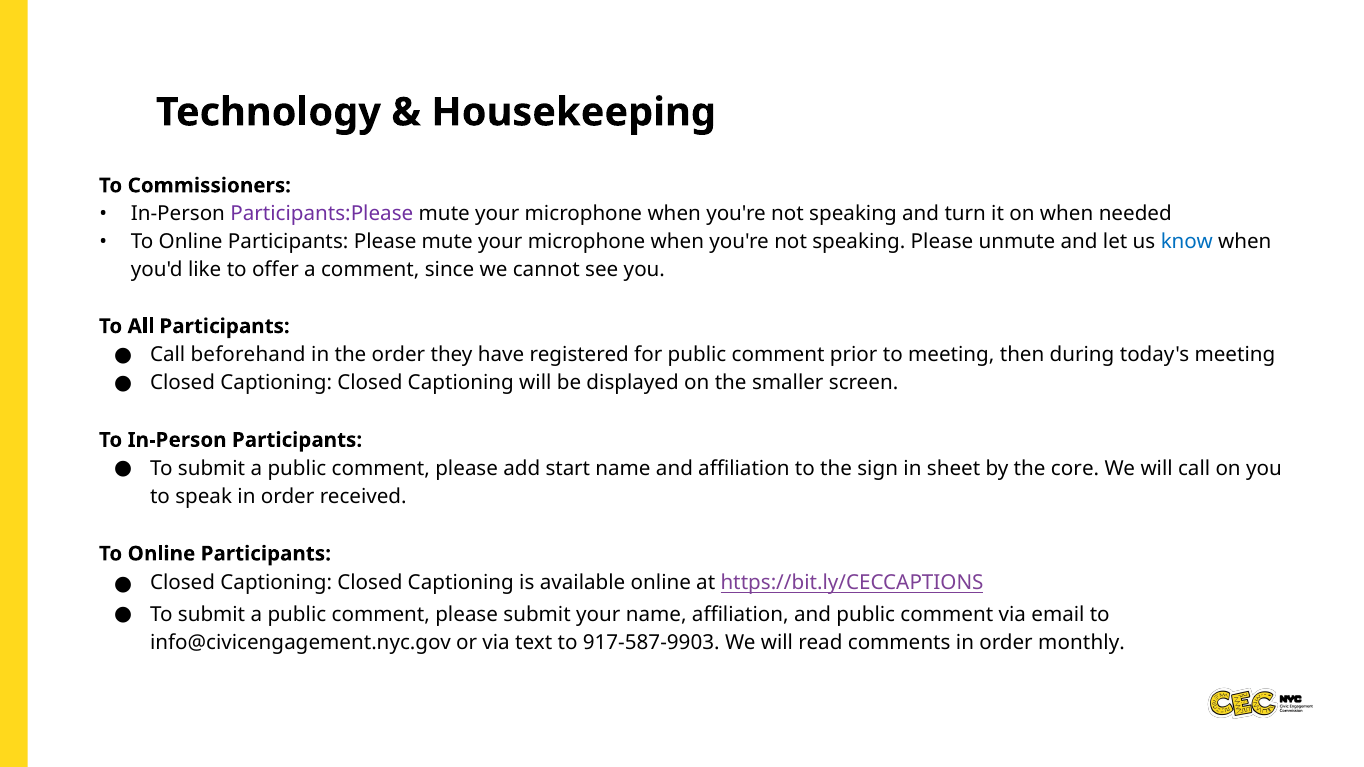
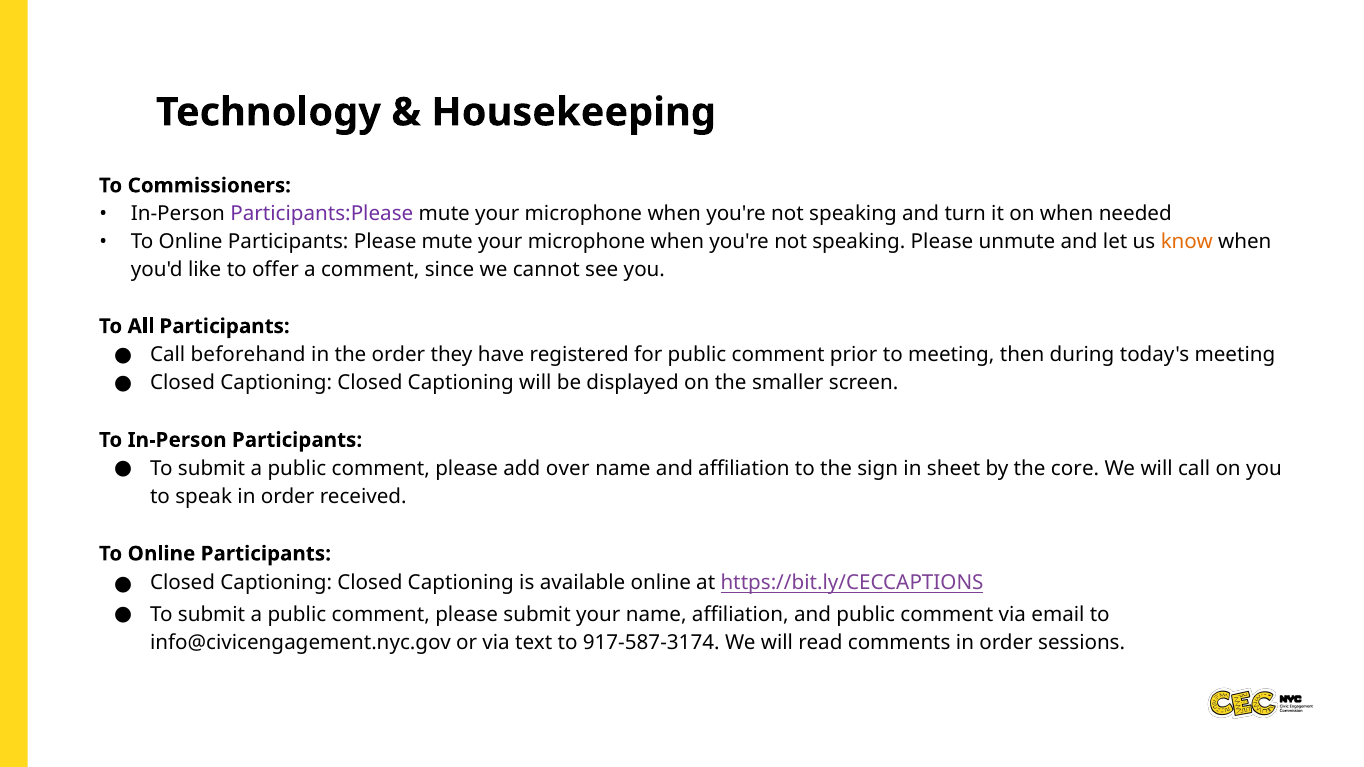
know colour: blue -> orange
start: start -> over
917-587-9903: 917-587-9903 -> 917-587-3174
monthly: monthly -> sessions
